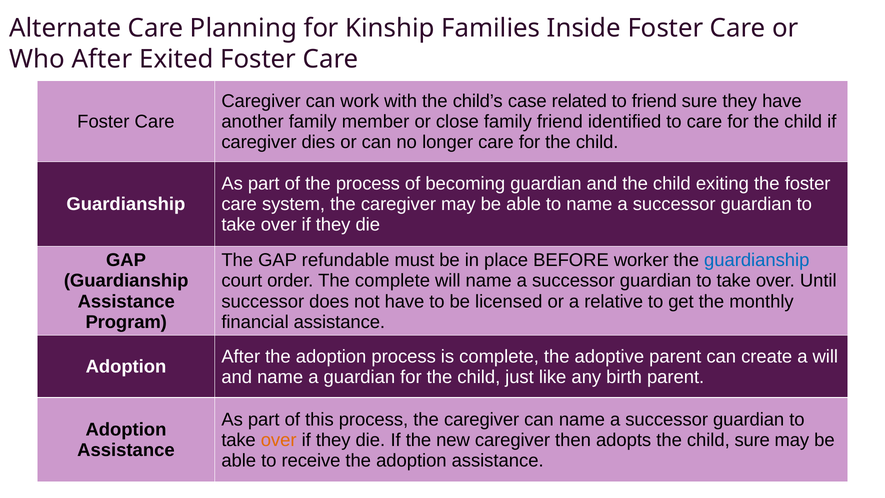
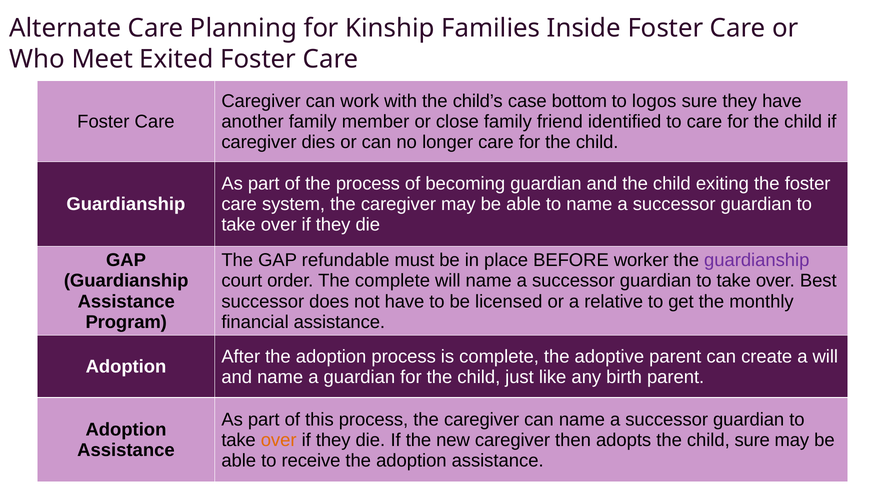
Who After: After -> Meet
related: related -> bottom
to friend: friend -> logos
guardianship at (757, 260) colour: blue -> purple
Until: Until -> Best
